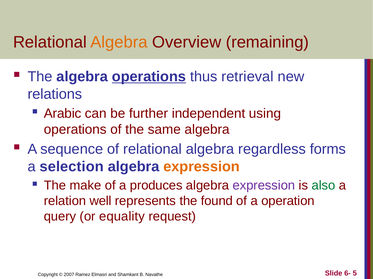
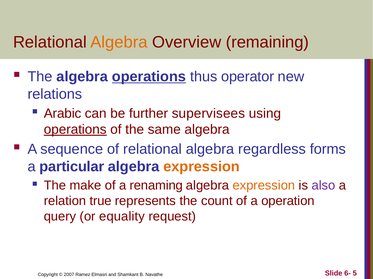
retrieval: retrieval -> operator
independent: independent -> supervisees
operations at (75, 130) underline: none -> present
selection: selection -> particular
produces: produces -> renaming
expression at (264, 186) colour: purple -> orange
also colour: green -> purple
well: well -> true
found: found -> count
